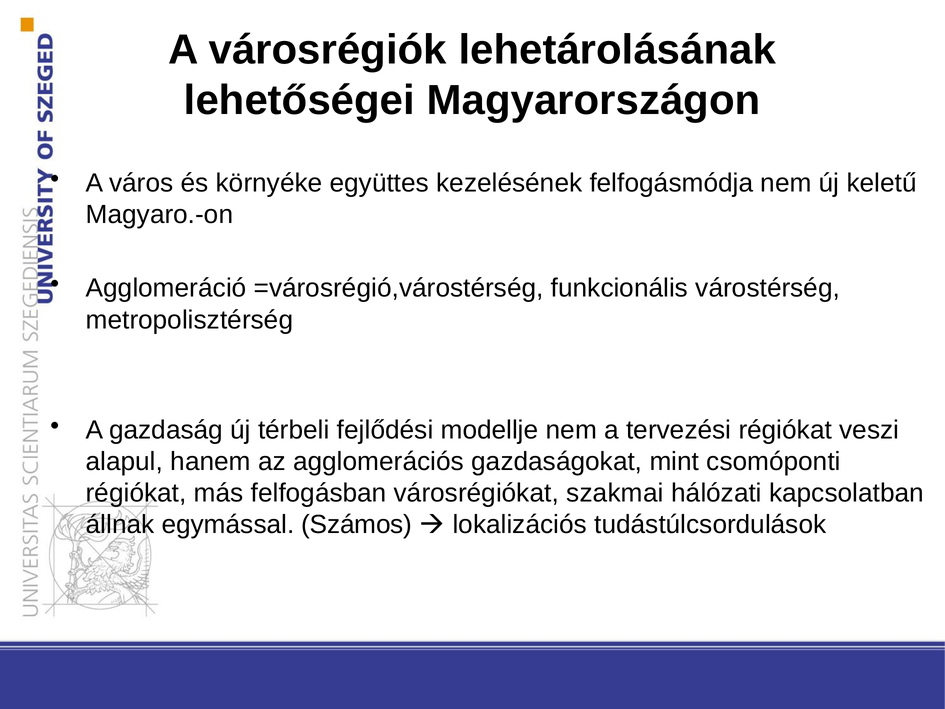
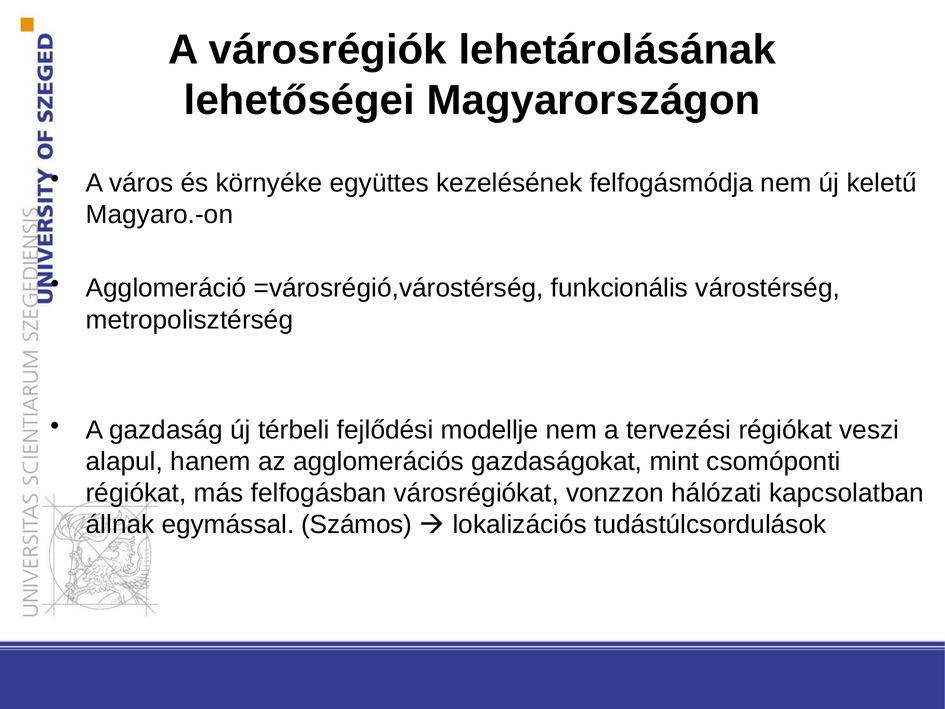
szakmai: szakmai -> vonzzon
